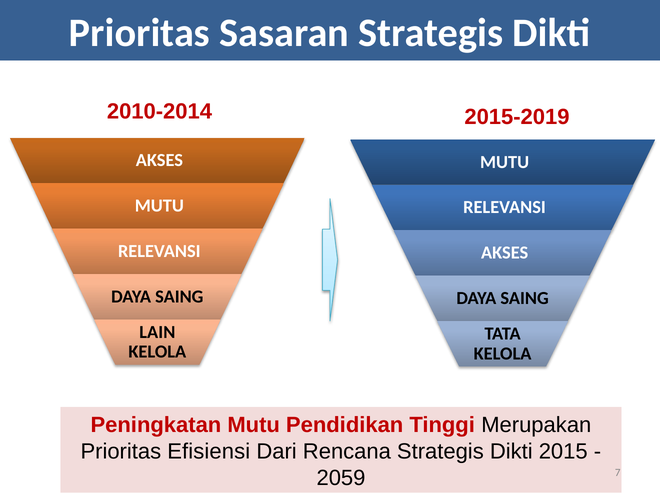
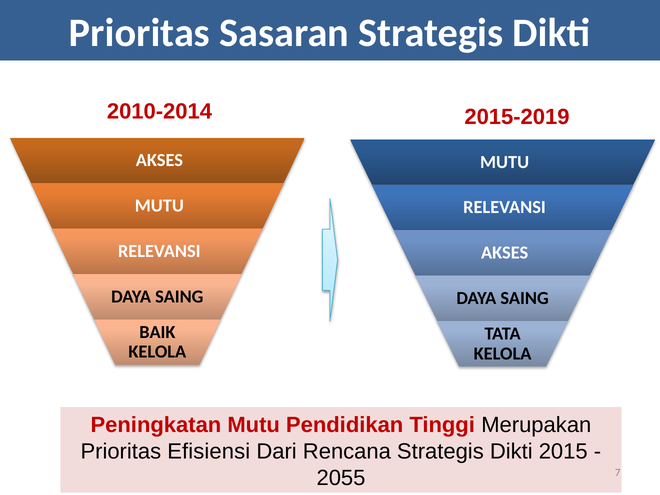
LAIN: LAIN -> BAIK
2059: 2059 -> 2055
